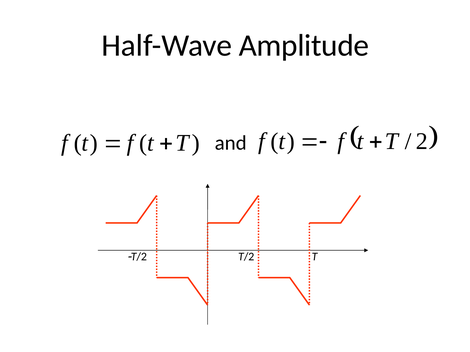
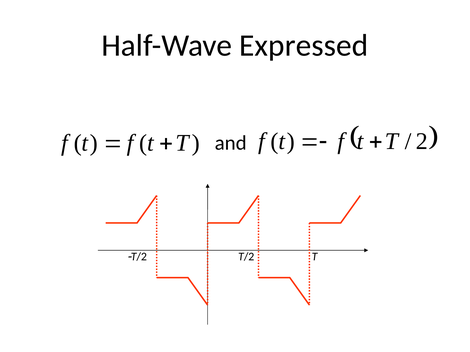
Amplitude: Amplitude -> Expressed
